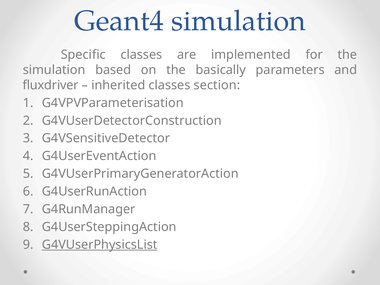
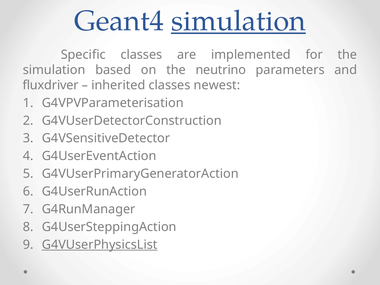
simulation at (238, 21) underline: none -> present
basically: basically -> neutrino
section: section -> newest
